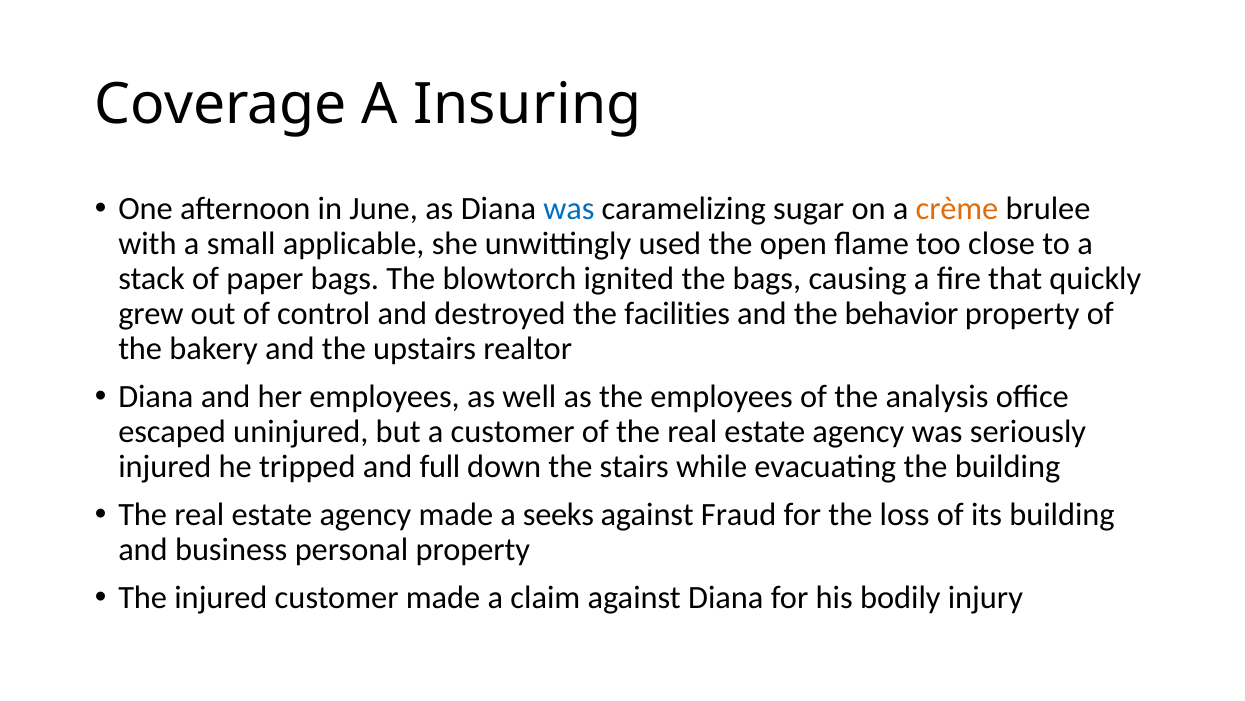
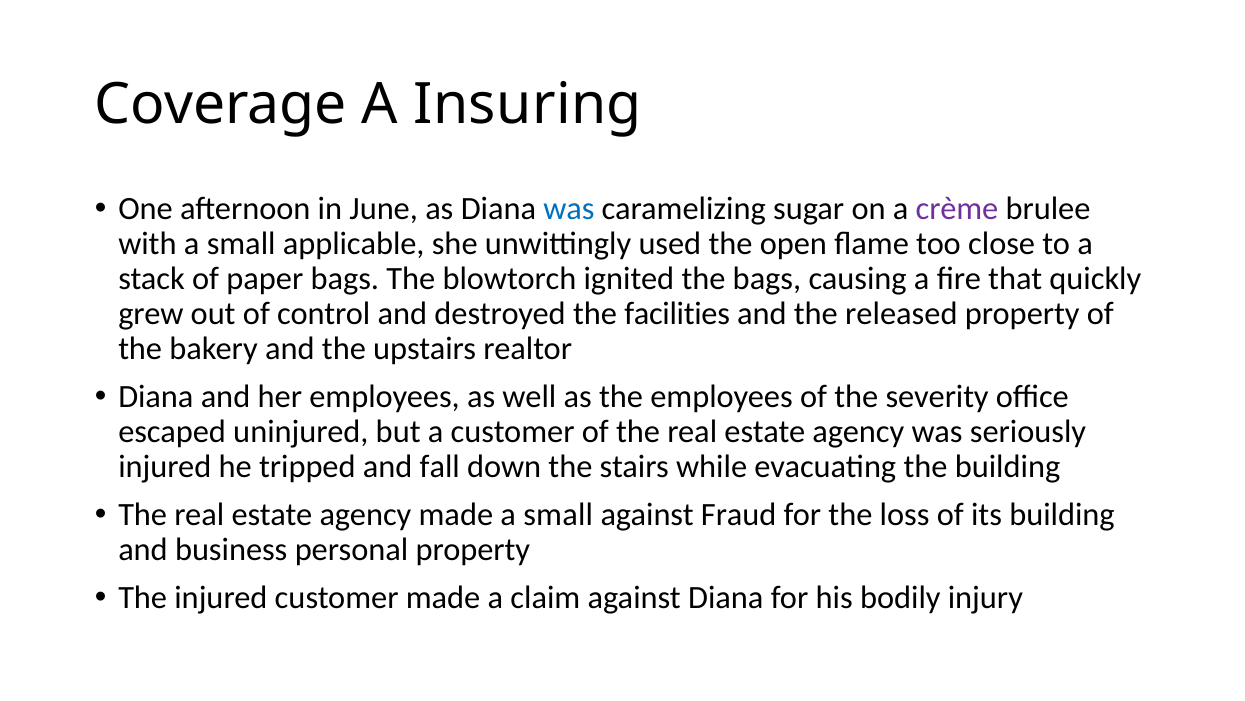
crème colour: orange -> purple
behavior: behavior -> released
analysis: analysis -> severity
full: full -> fall
made a seeks: seeks -> small
